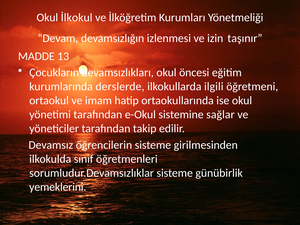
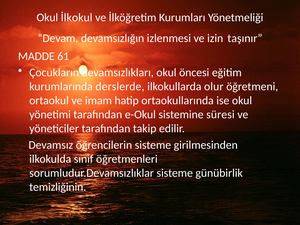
13: 13 -> 61
ilgili: ilgili -> olur
sağlar: sağlar -> süresi
yemeklerini: yemeklerini -> temizliğinin
